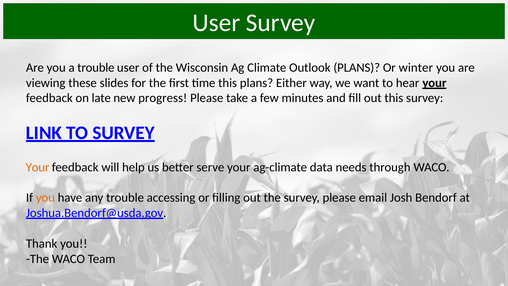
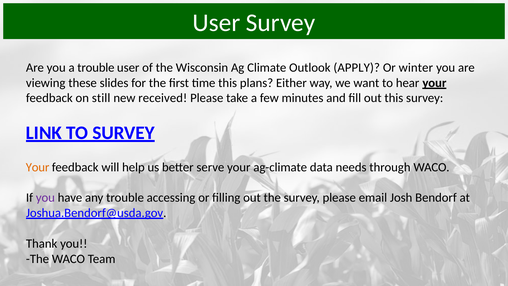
Outlook PLANS: PLANS -> APPLY
late: late -> still
progress: progress -> received
you at (45, 198) colour: orange -> purple
